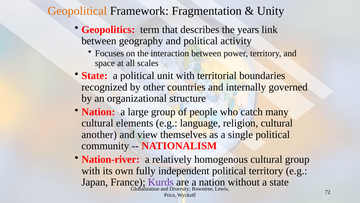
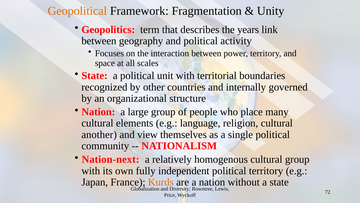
catch: catch -> place
Nation-river: Nation-river -> Nation-next
Kurds colour: purple -> orange
